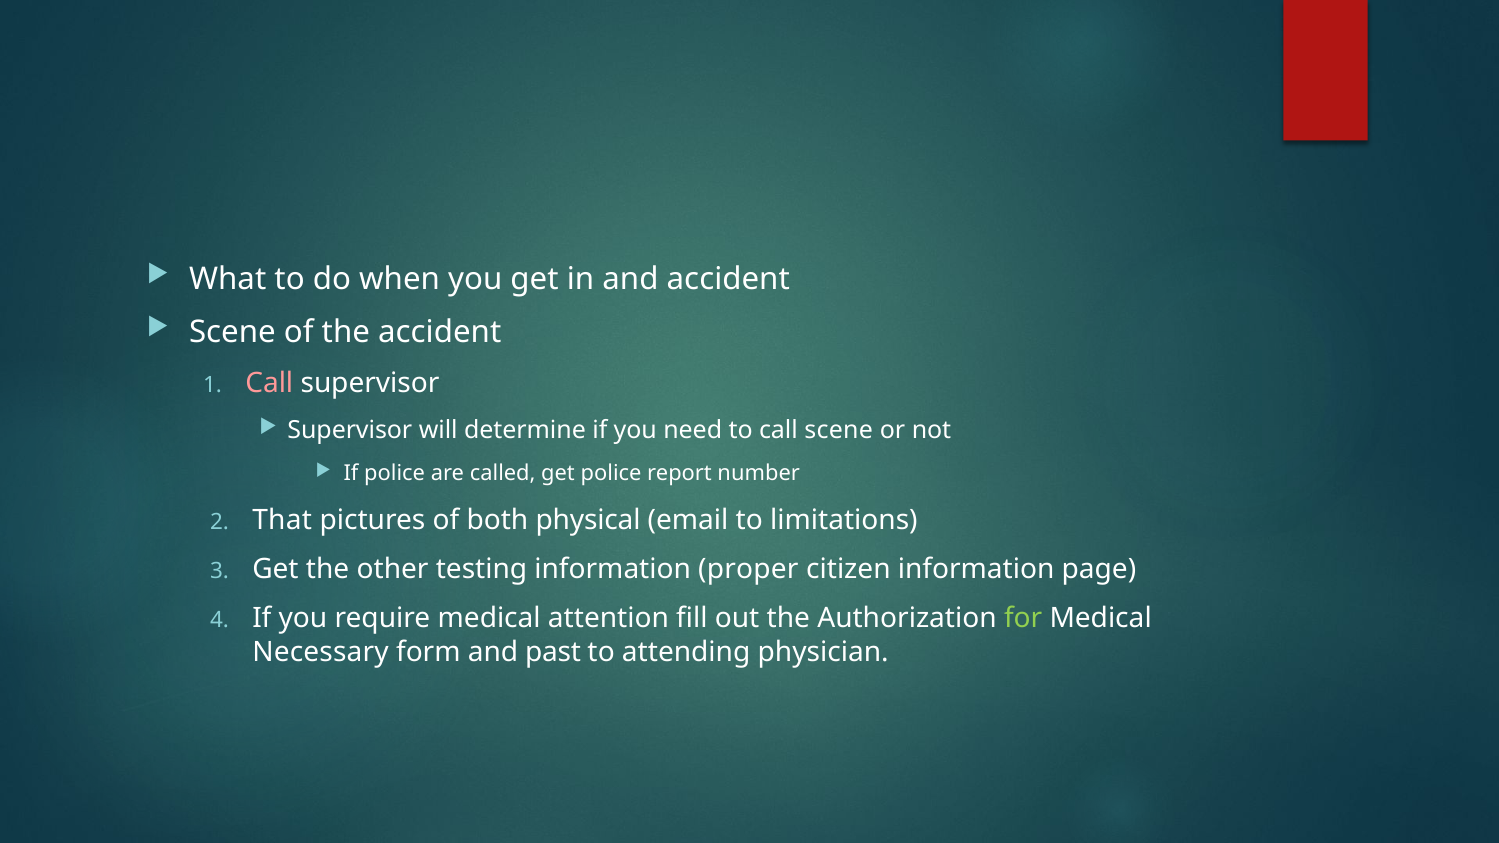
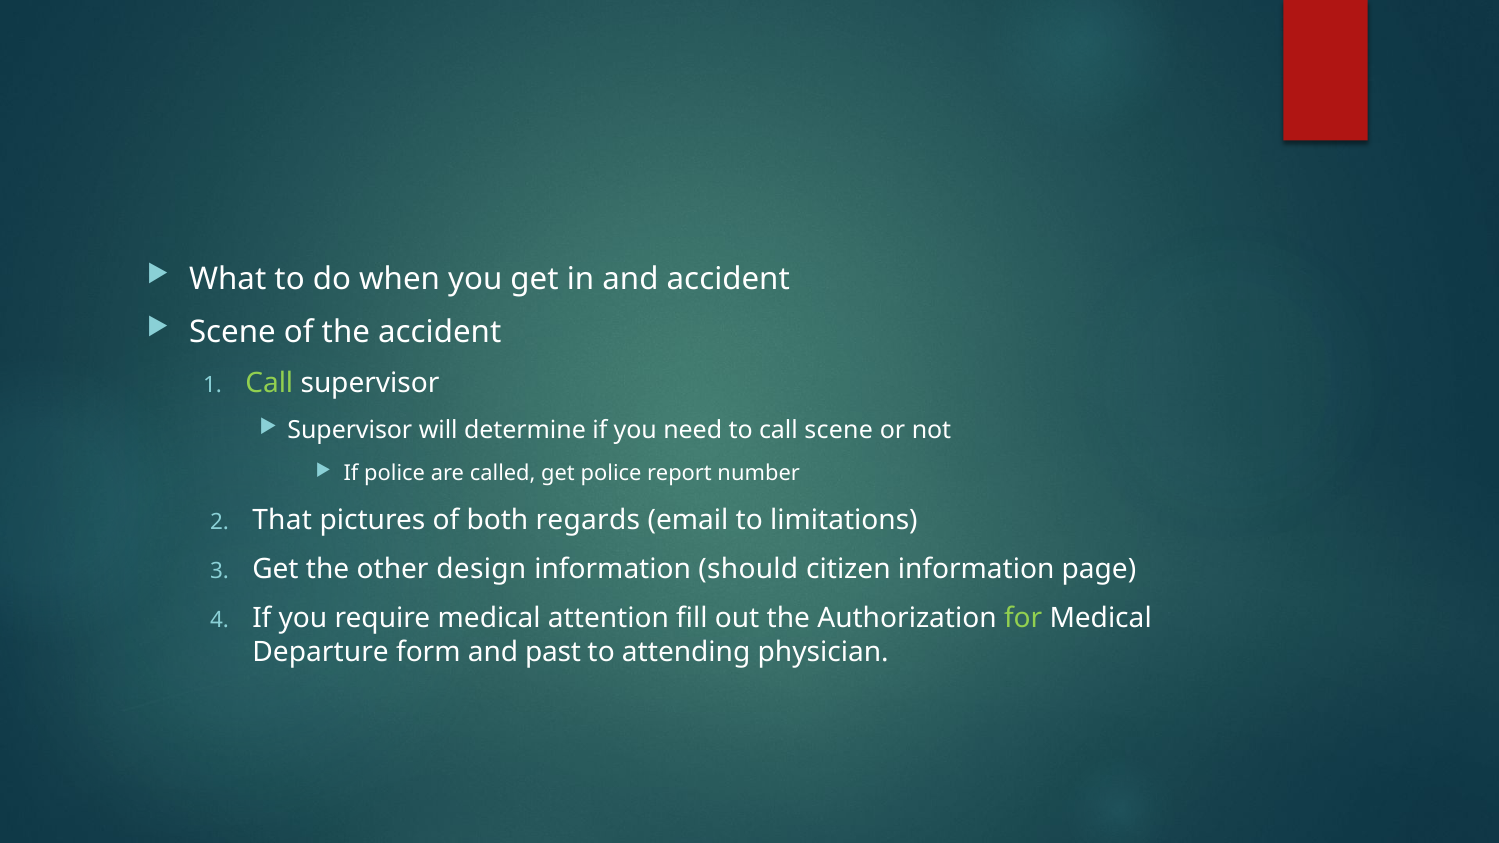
Call at (269, 383) colour: pink -> light green
physical: physical -> regards
testing: testing -> design
proper: proper -> should
Necessary: Necessary -> Departure
